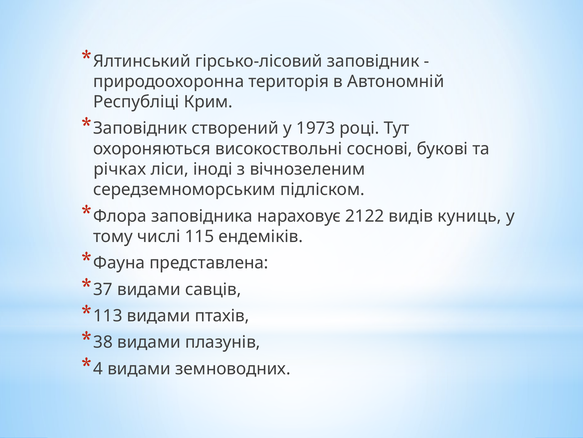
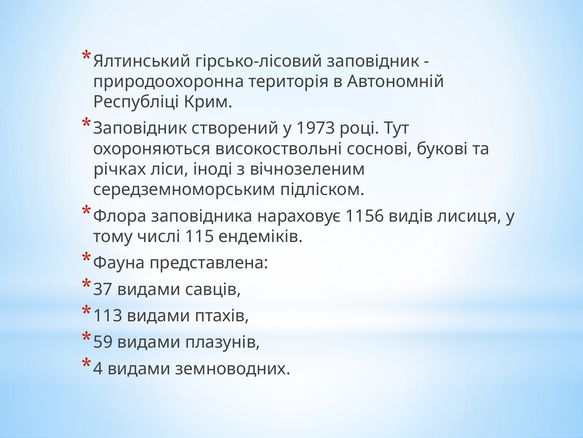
2122: 2122 -> 1156
куниць: куниць -> лисиця
38: 38 -> 59
